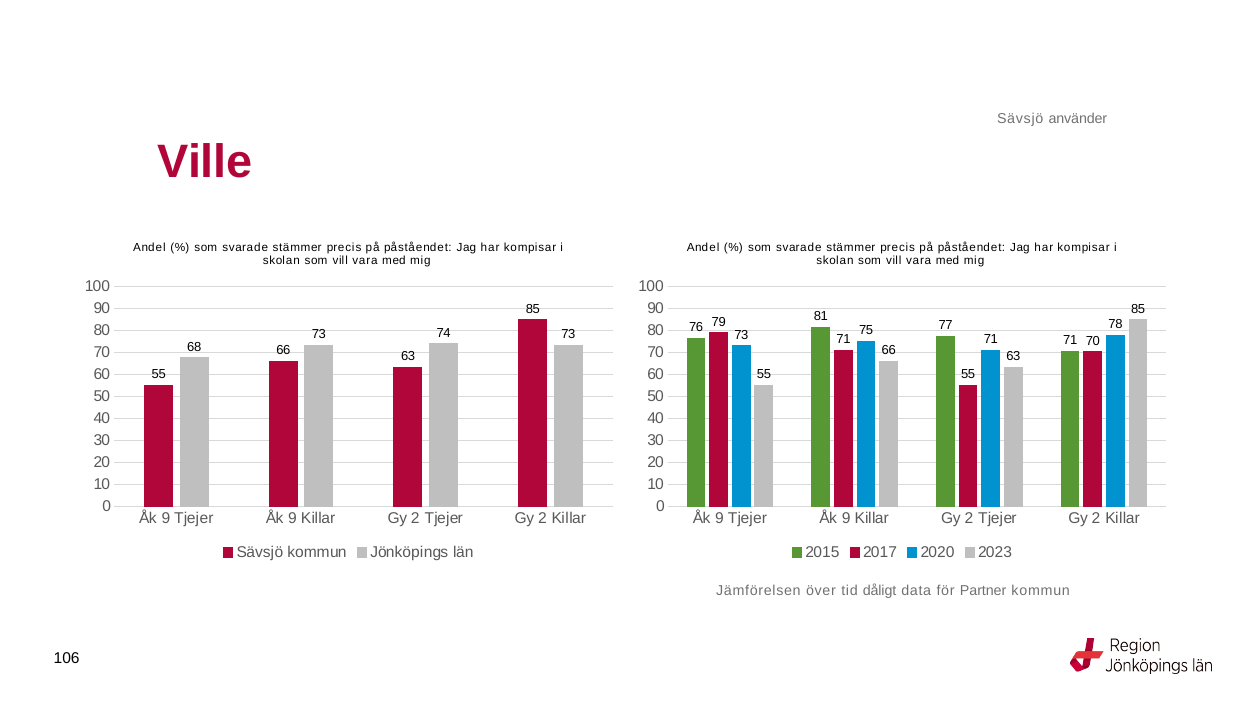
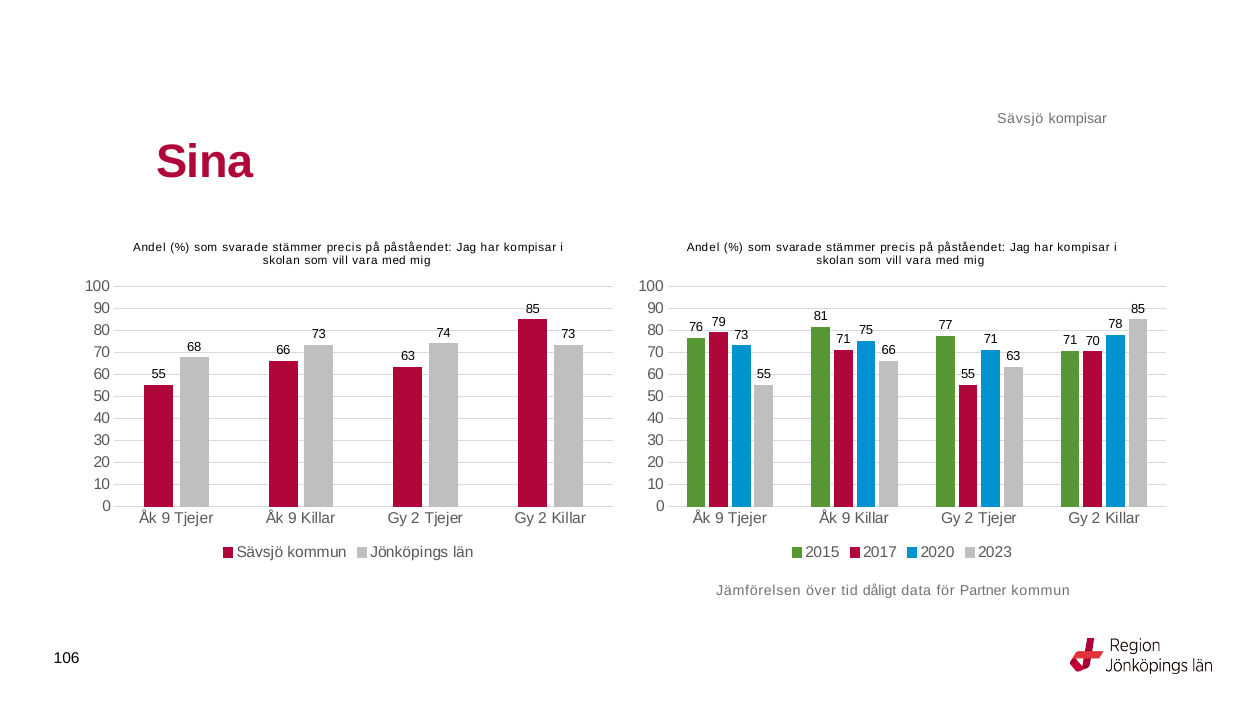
Sävsjö använder: använder -> kompisar
Ville: Ville -> Sina
